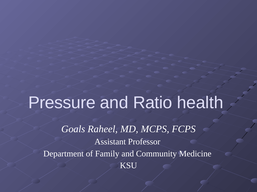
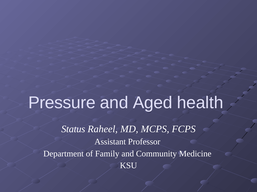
Ratio: Ratio -> Aged
Goals: Goals -> Status
